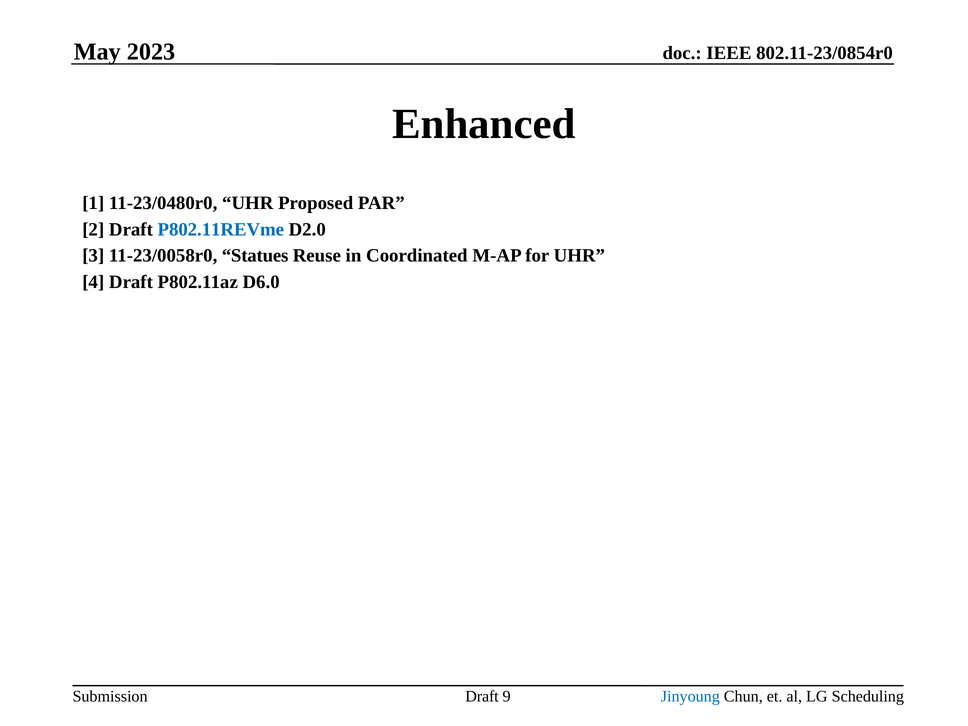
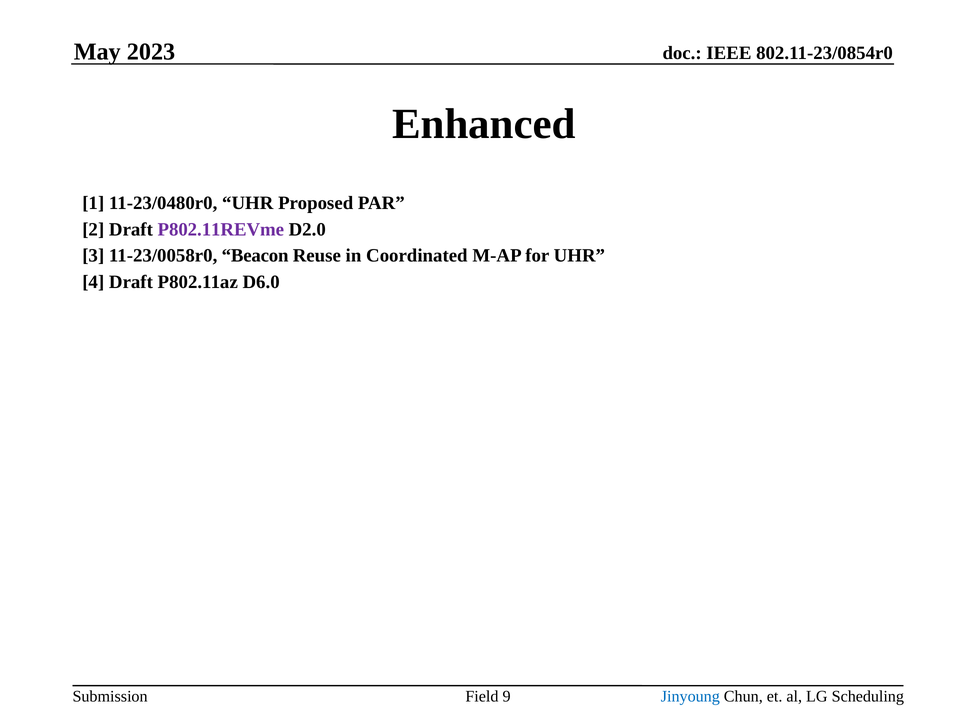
P802.11REVme colour: blue -> purple
Statues: Statues -> Beacon
Draft at (482, 696): Draft -> Field
